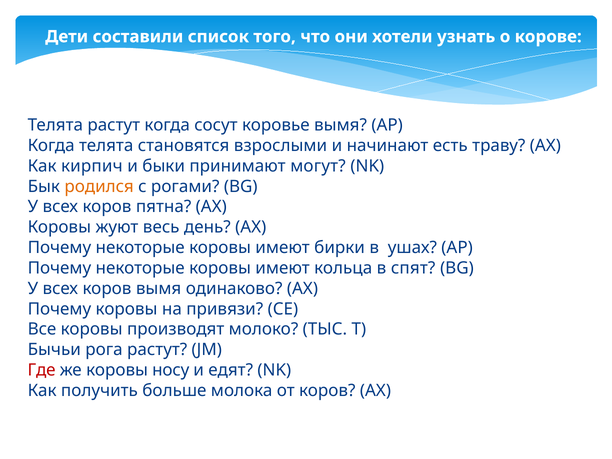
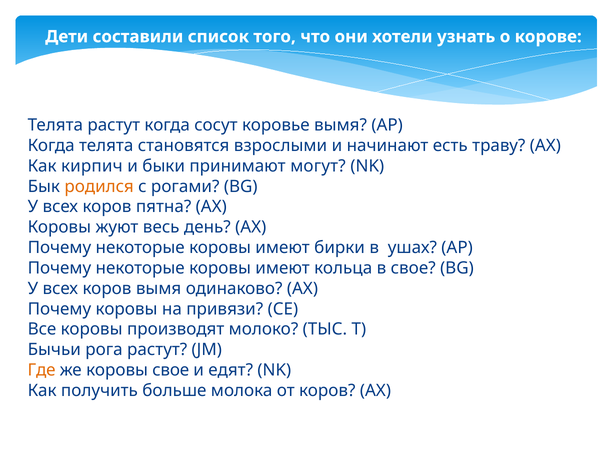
в спят: спят -> свое
Где colour: red -> orange
коровы носу: носу -> свое
